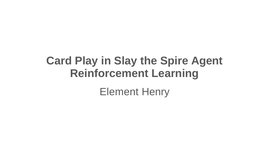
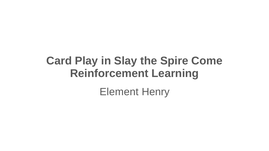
Agent: Agent -> Come
